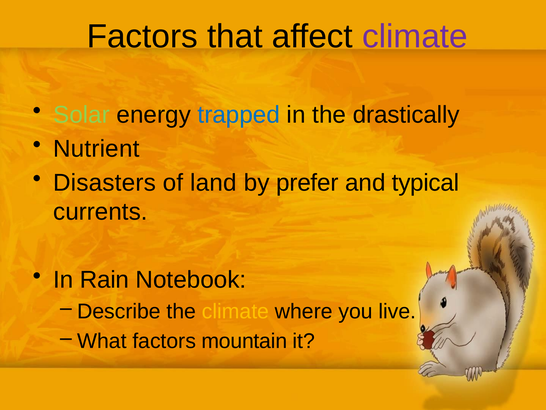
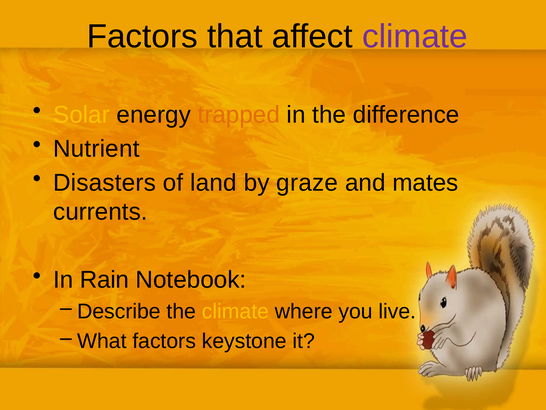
Solar colour: light green -> yellow
trapped colour: blue -> orange
drastically: drastically -> difference
prefer: prefer -> graze
typical: typical -> mates
mountain: mountain -> keystone
